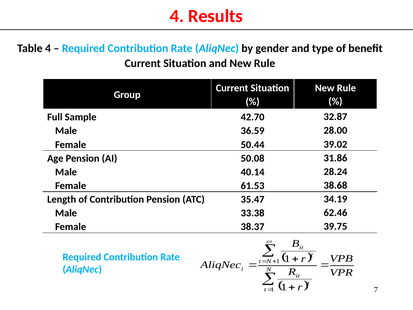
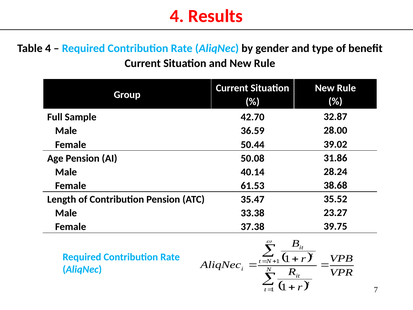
34.19: 34.19 -> 35.52
62.46: 62.46 -> 23.27
38.37: 38.37 -> 37.38
